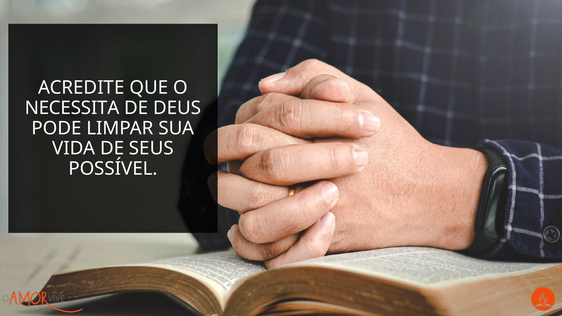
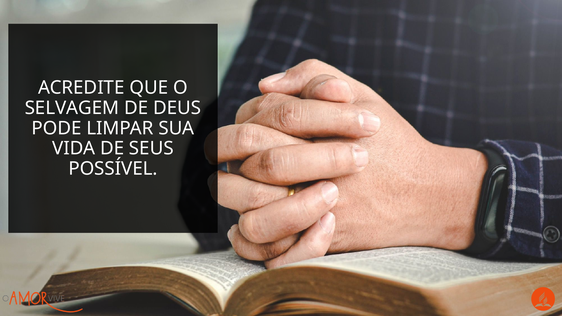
NECESSITA: NECESSITA -> SELVAGEM
